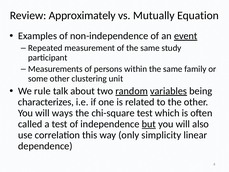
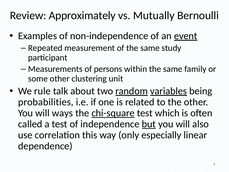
Equation: Equation -> Bernoulli
characterizes: characterizes -> probabilities
chi-square underline: none -> present
simplicity: simplicity -> especially
